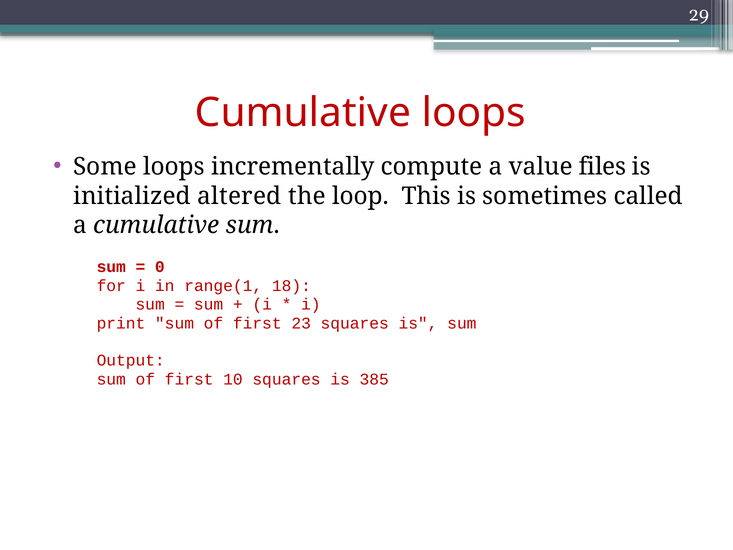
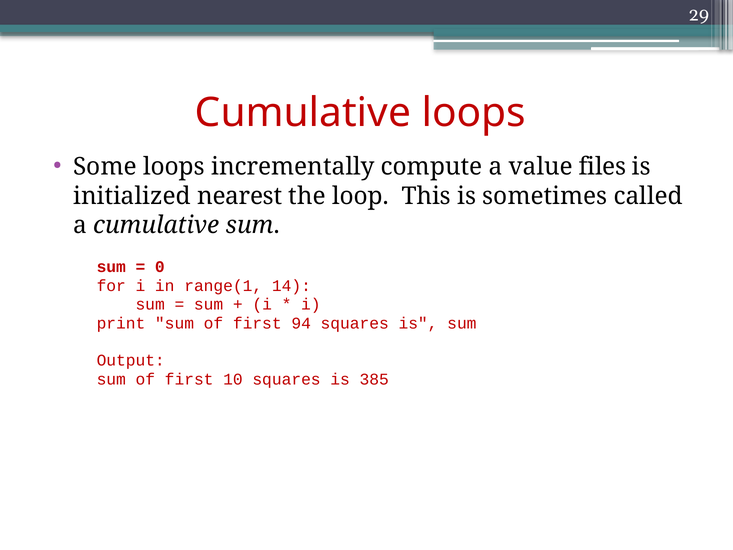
altered: altered -> nearest
18: 18 -> 14
23: 23 -> 94
